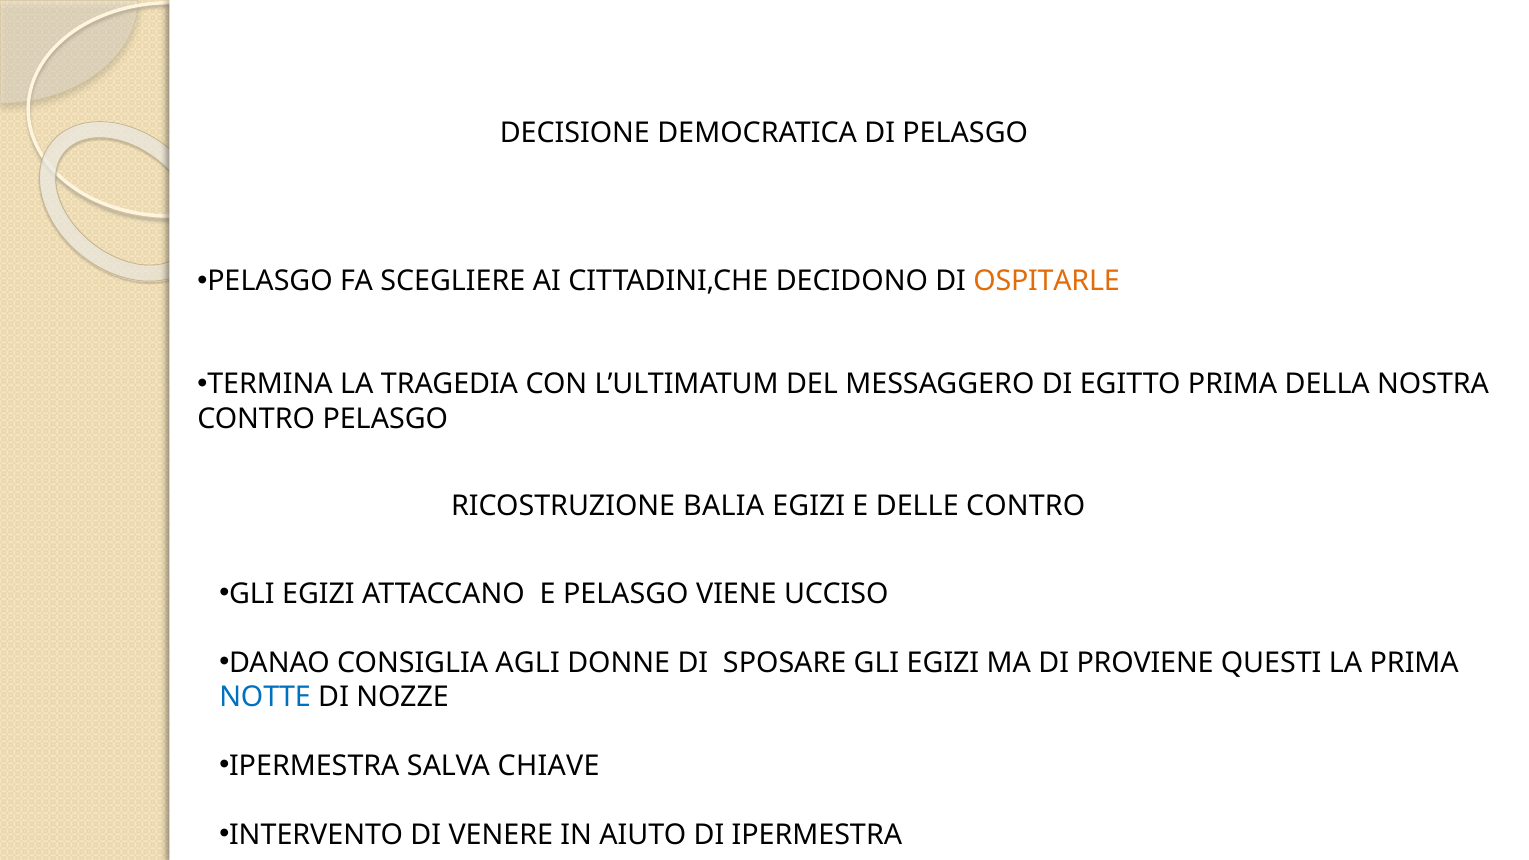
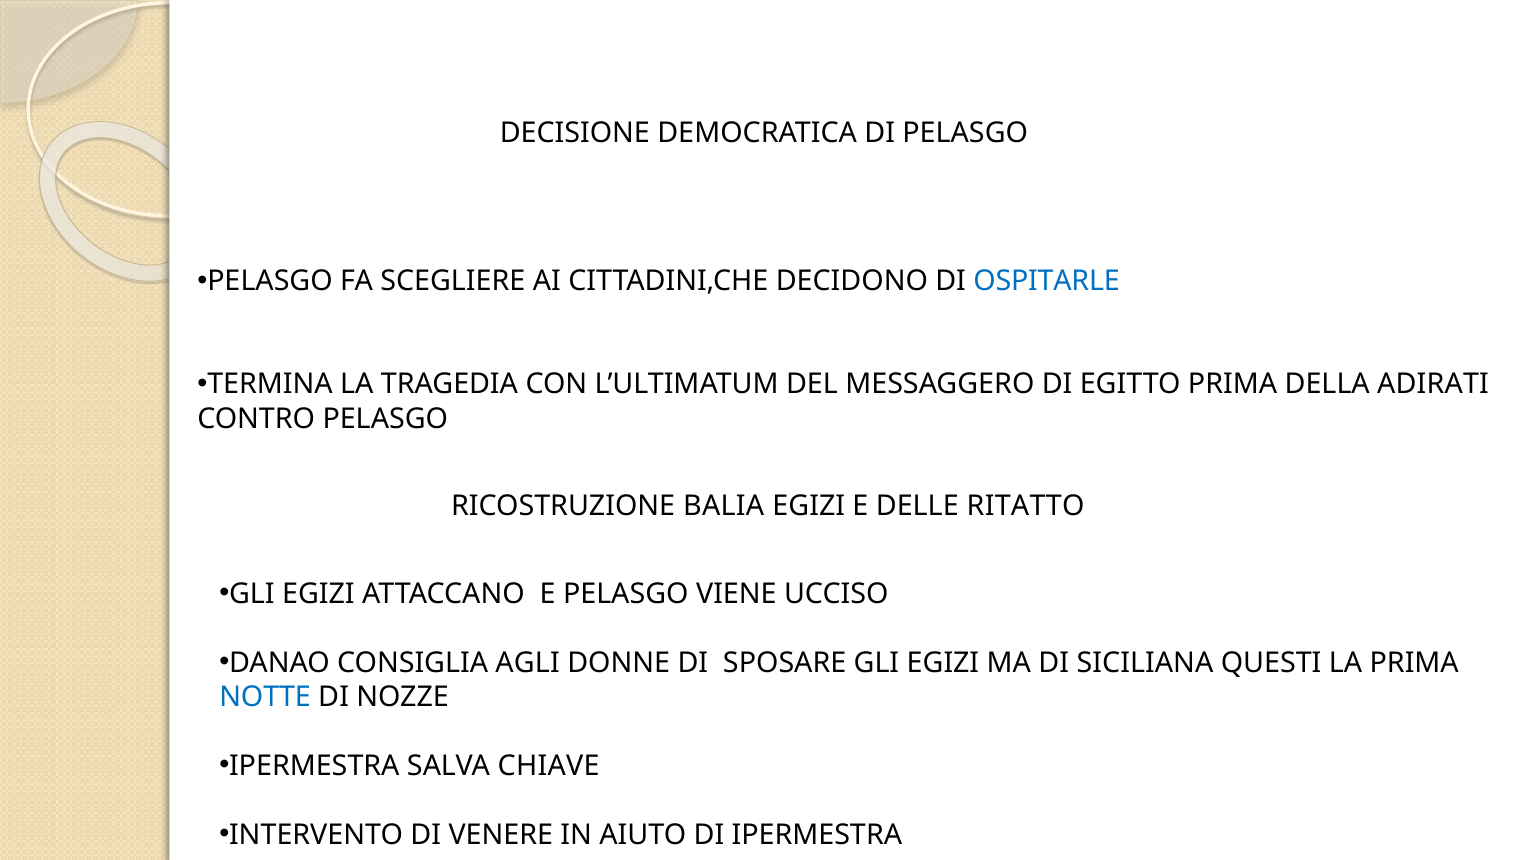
OSPITARLE colour: orange -> blue
NOSTRA: NOSTRA -> ADIRATI
DELLE CONTRO: CONTRO -> RITATTO
PROVIENE: PROVIENE -> SICILIANA
